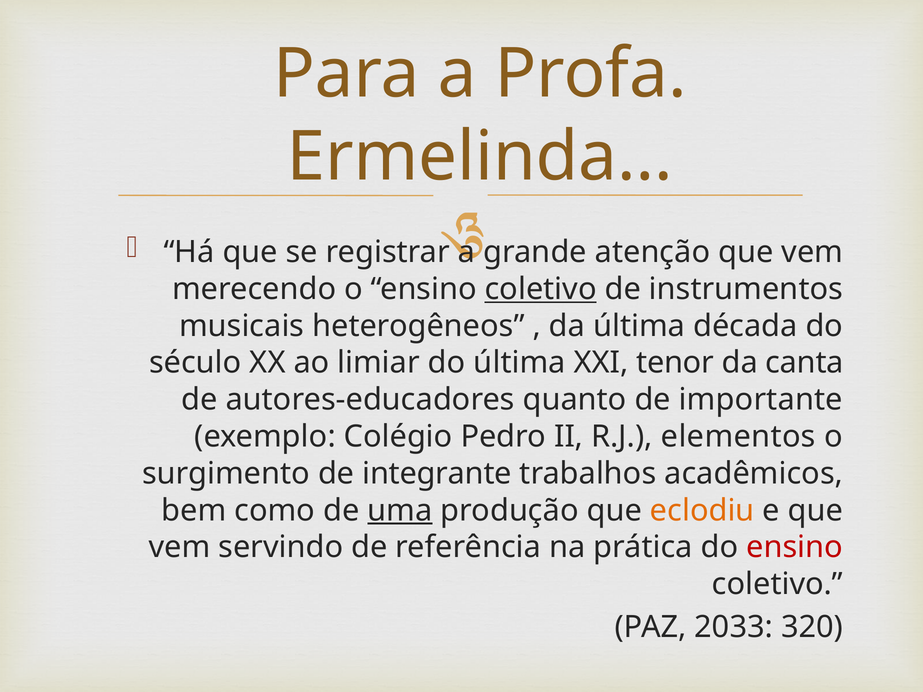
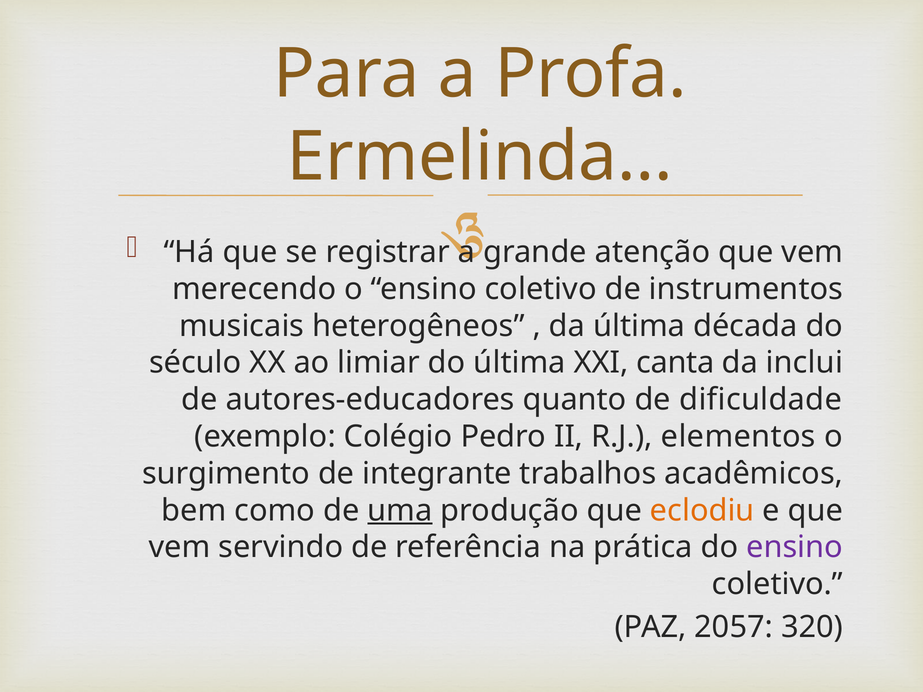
coletivo at (541, 289) underline: present -> none
tenor: tenor -> canta
canta: canta -> inclui
importante: importante -> dificuldade
ensino at (795, 548) colour: red -> purple
2033: 2033 -> 2057
